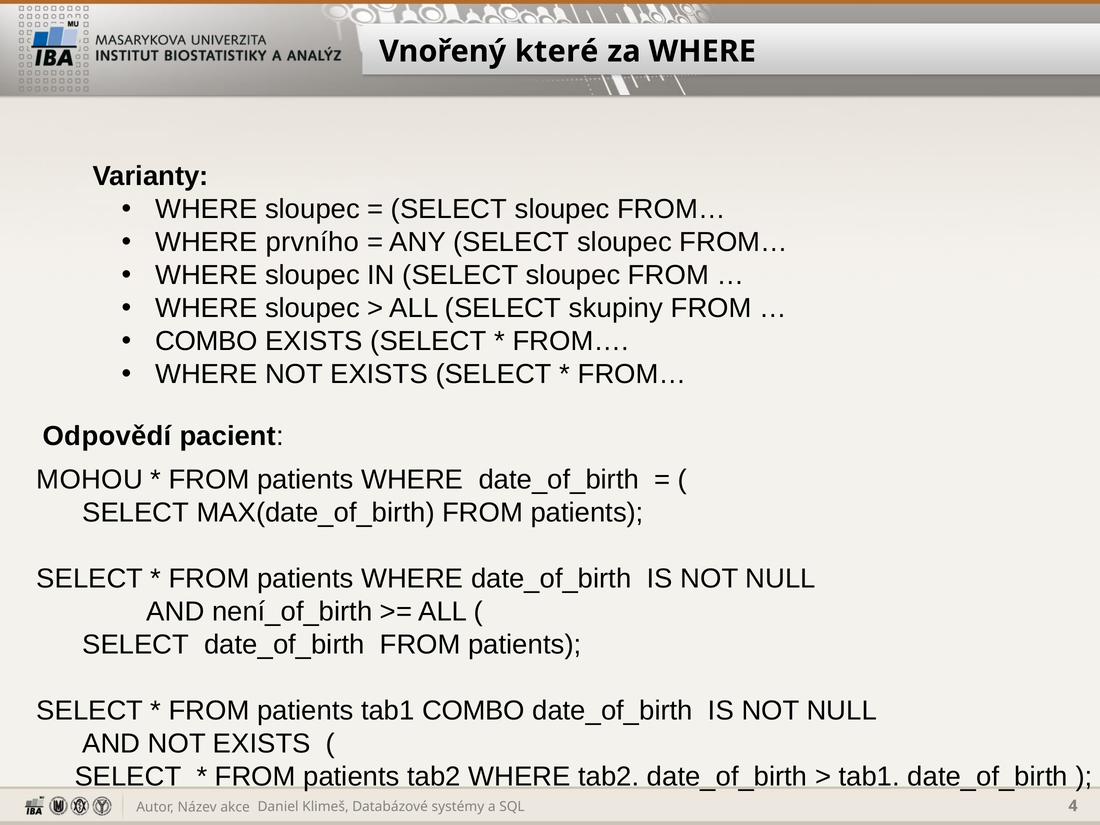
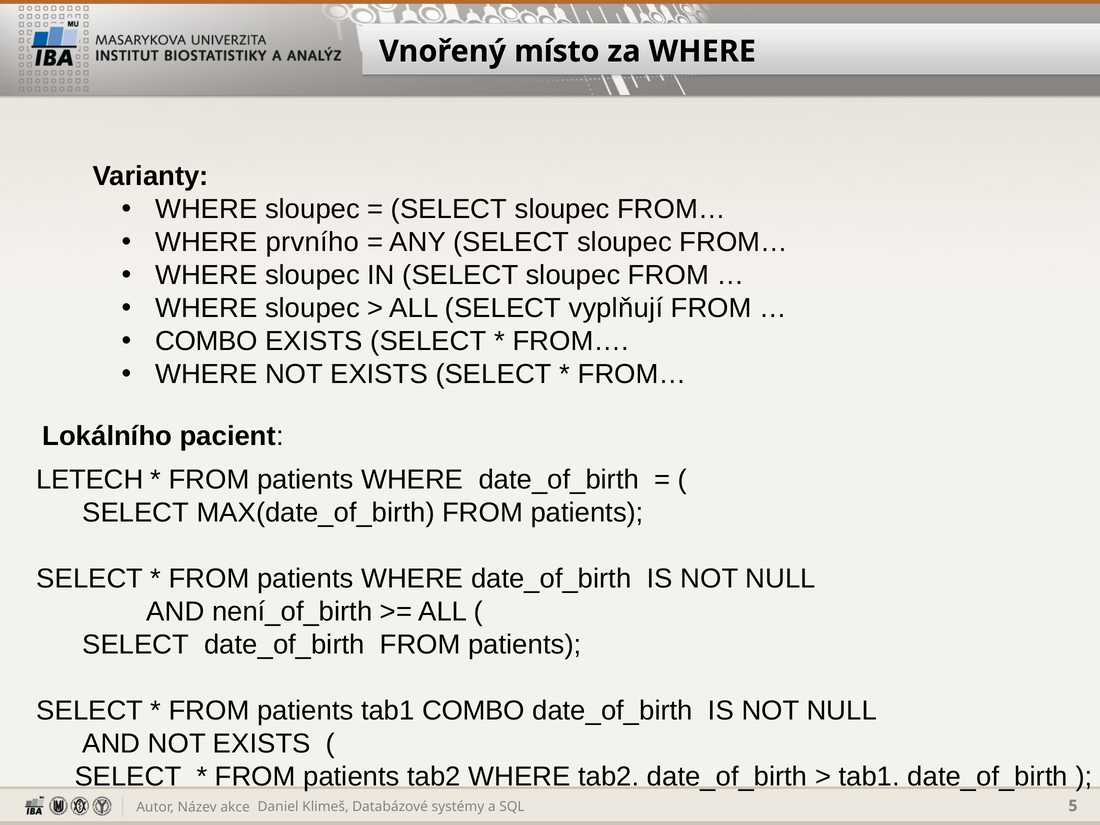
které: které -> místo
skupiny: skupiny -> vyplňují
Odpovědí: Odpovědí -> Lokálního
MOHOU: MOHOU -> LETECH
4: 4 -> 5
